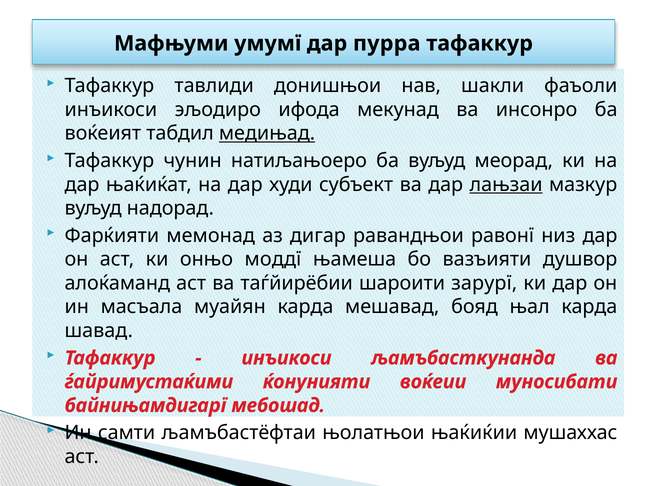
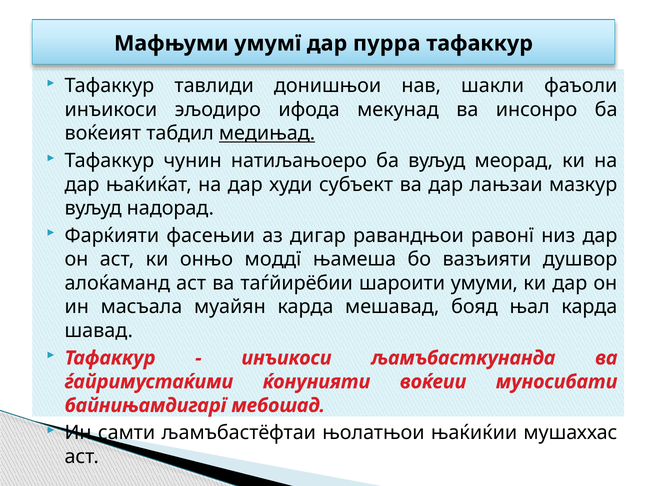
лањзаи underline: present -> none
мемонад: мемонад -> фасењии
зарурї: зарурї -> умуми
